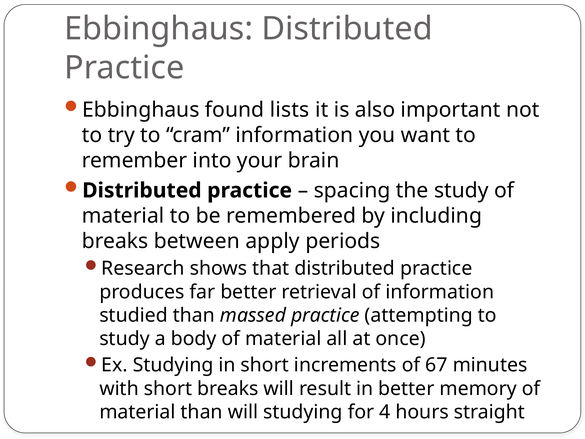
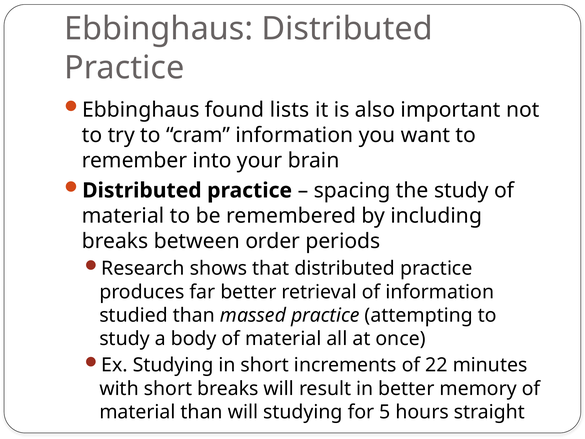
apply: apply -> order
67: 67 -> 22
4: 4 -> 5
